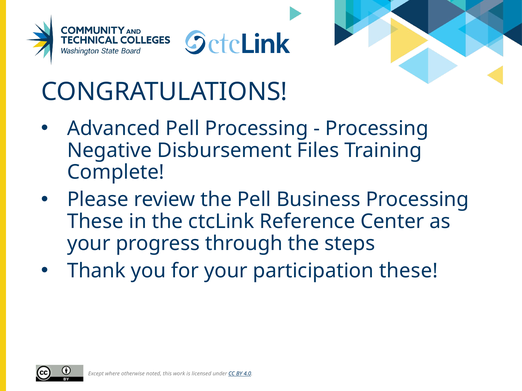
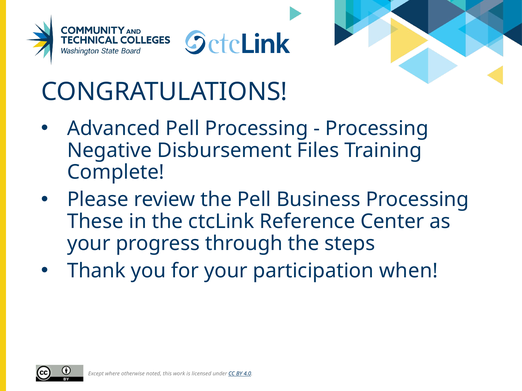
participation these: these -> when
